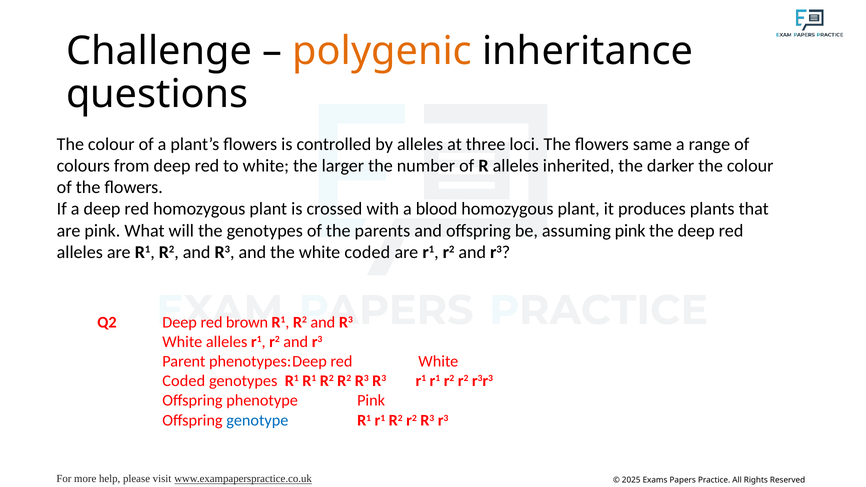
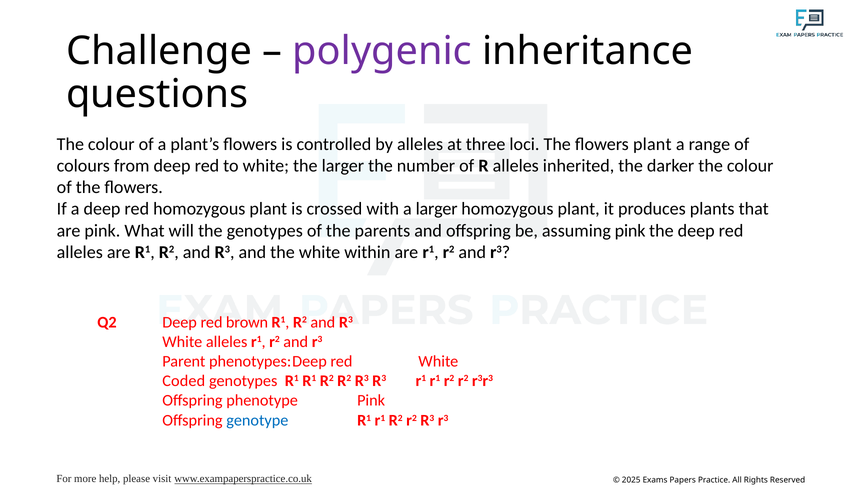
polygenic colour: orange -> purple
flowers same: same -> plant
a blood: blood -> larger
the white coded: coded -> within
